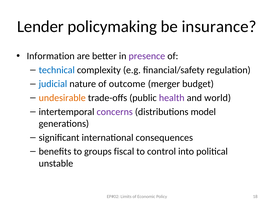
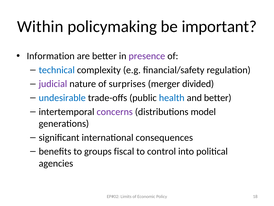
Lender: Lender -> Within
insurance: insurance -> important
judicial colour: blue -> purple
outcome: outcome -> surprises
budget: budget -> divided
undesirable colour: orange -> blue
health colour: purple -> blue
and world: world -> better
unstable: unstable -> agencies
